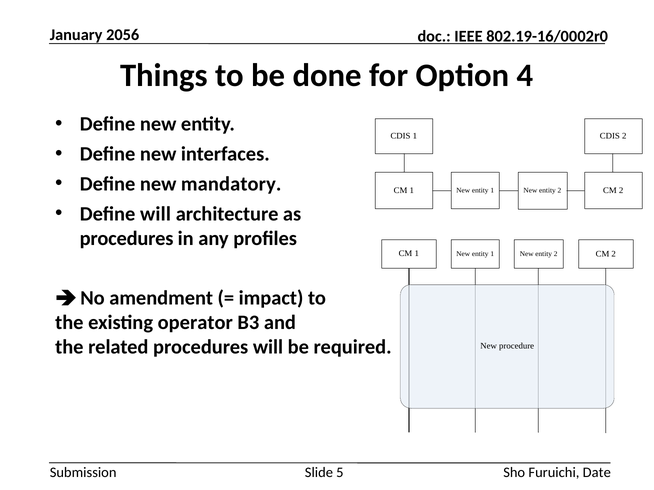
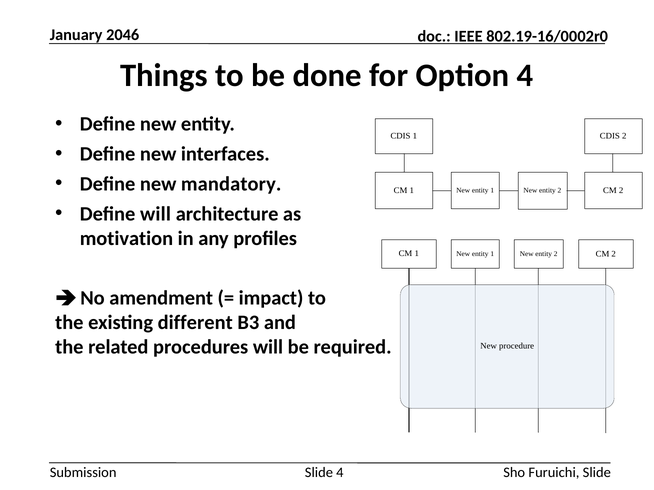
2056: 2056 -> 2046
procedures at (127, 239): procedures -> motivation
operator: operator -> different
Slide 5: 5 -> 4
Furuichi Date: Date -> Slide
